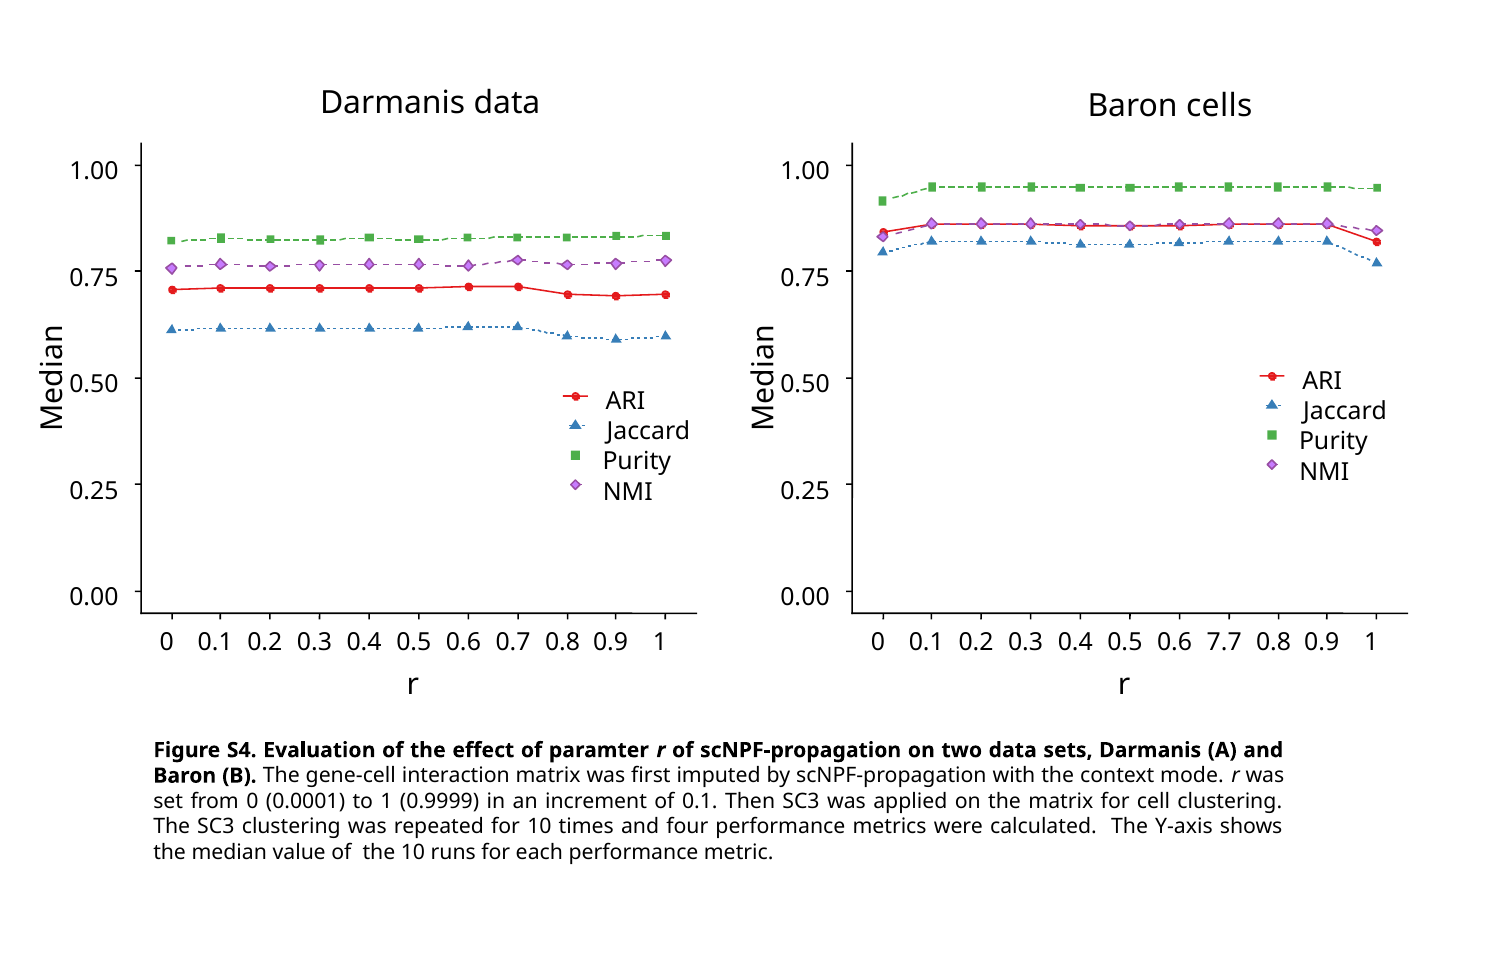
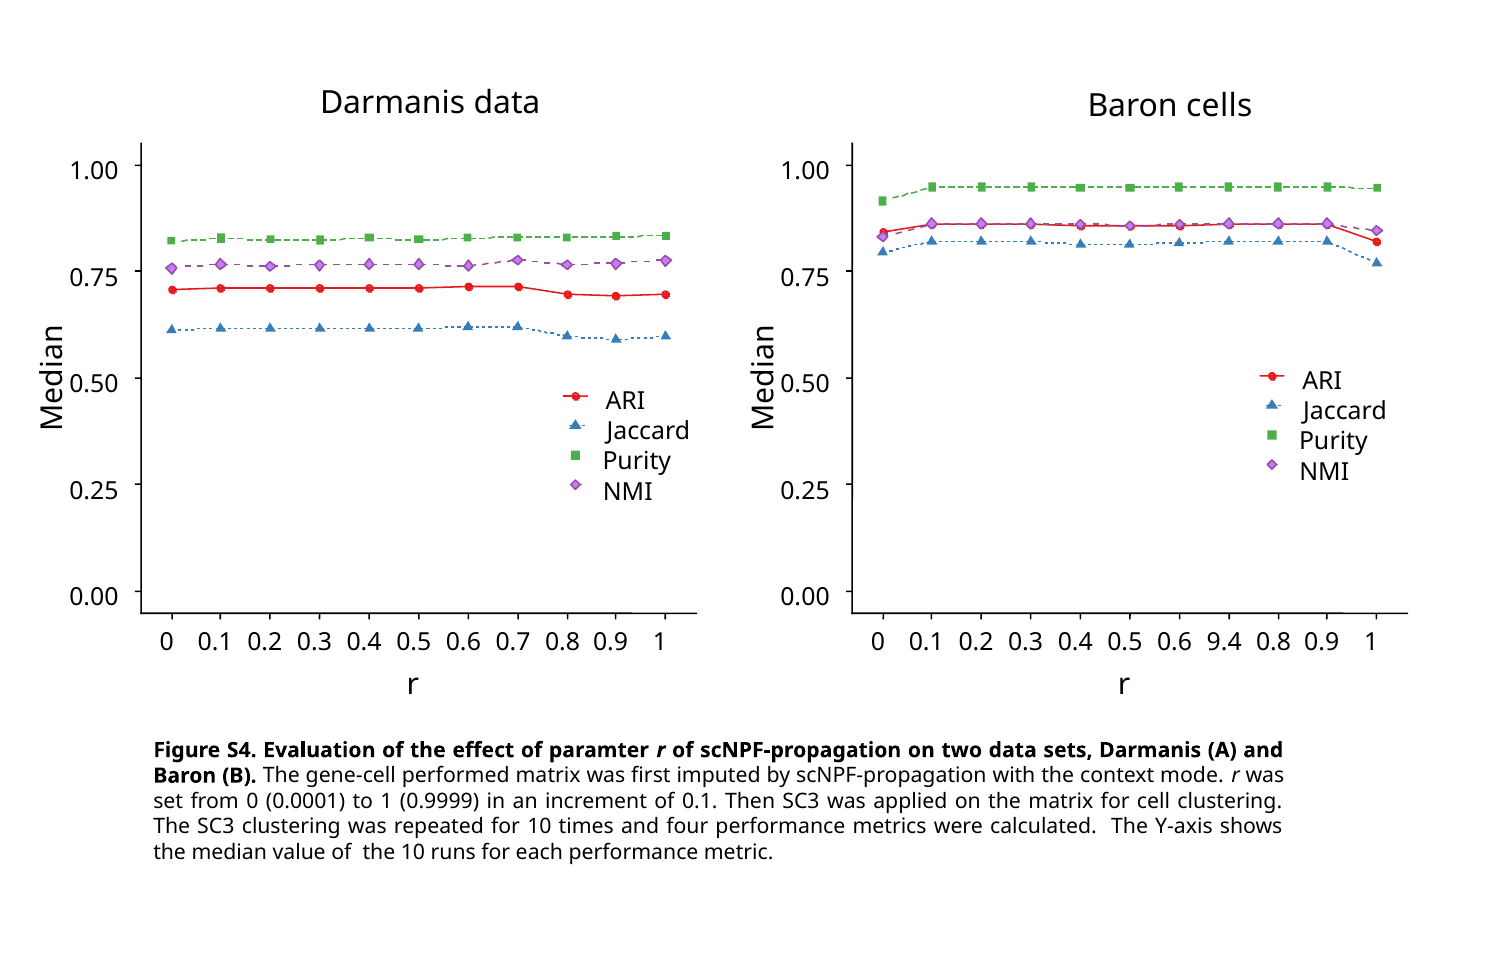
7.7: 7.7 -> 9.4
interaction: interaction -> performed
